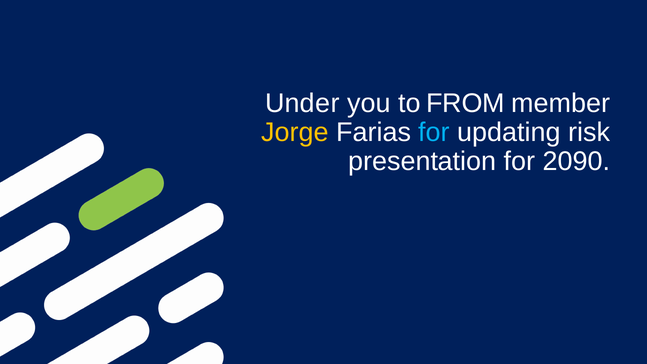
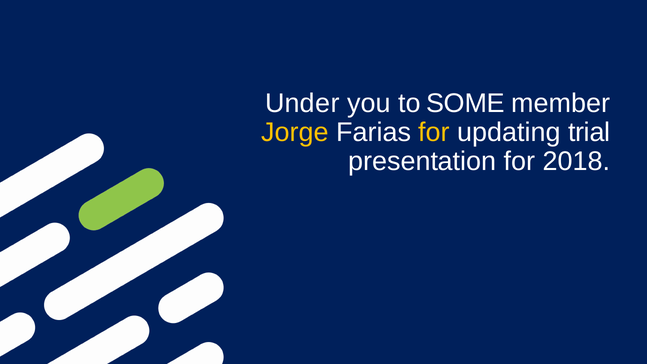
FROM: FROM -> SOME
for at (434, 132) colour: light blue -> yellow
risk: risk -> trial
2090: 2090 -> 2018
